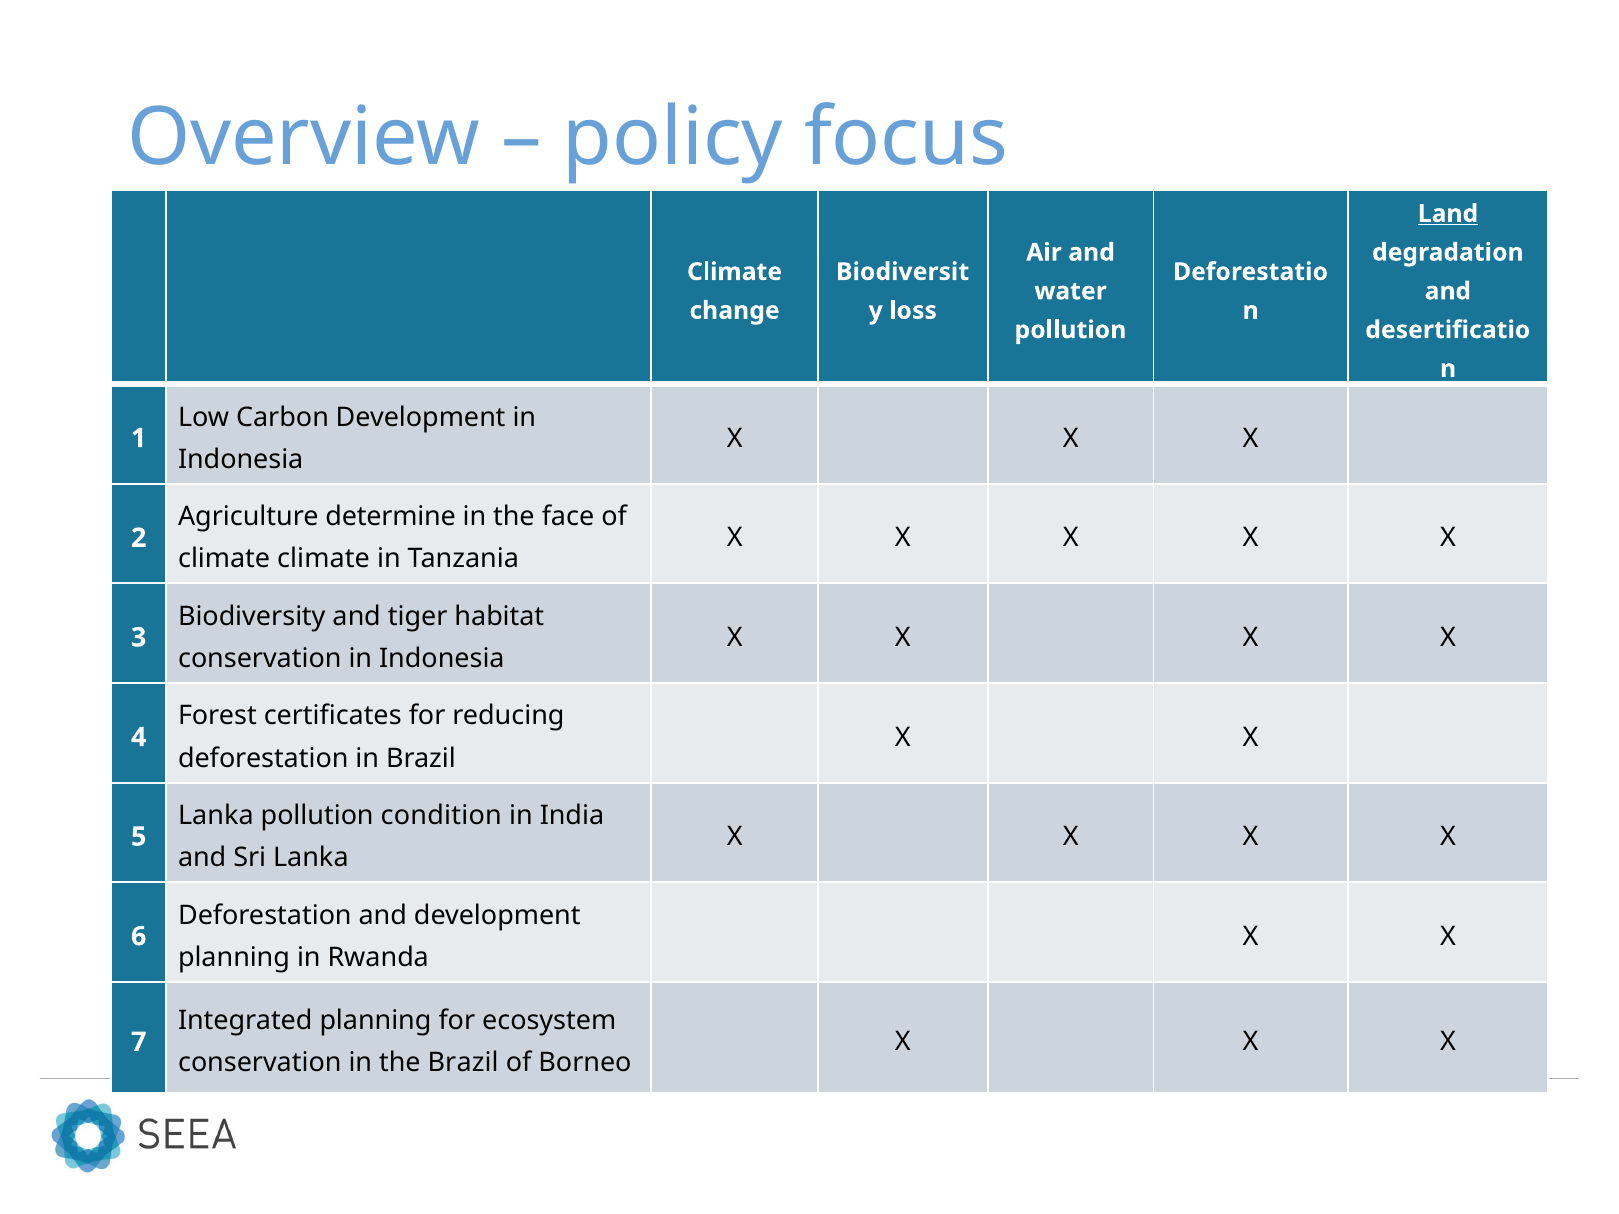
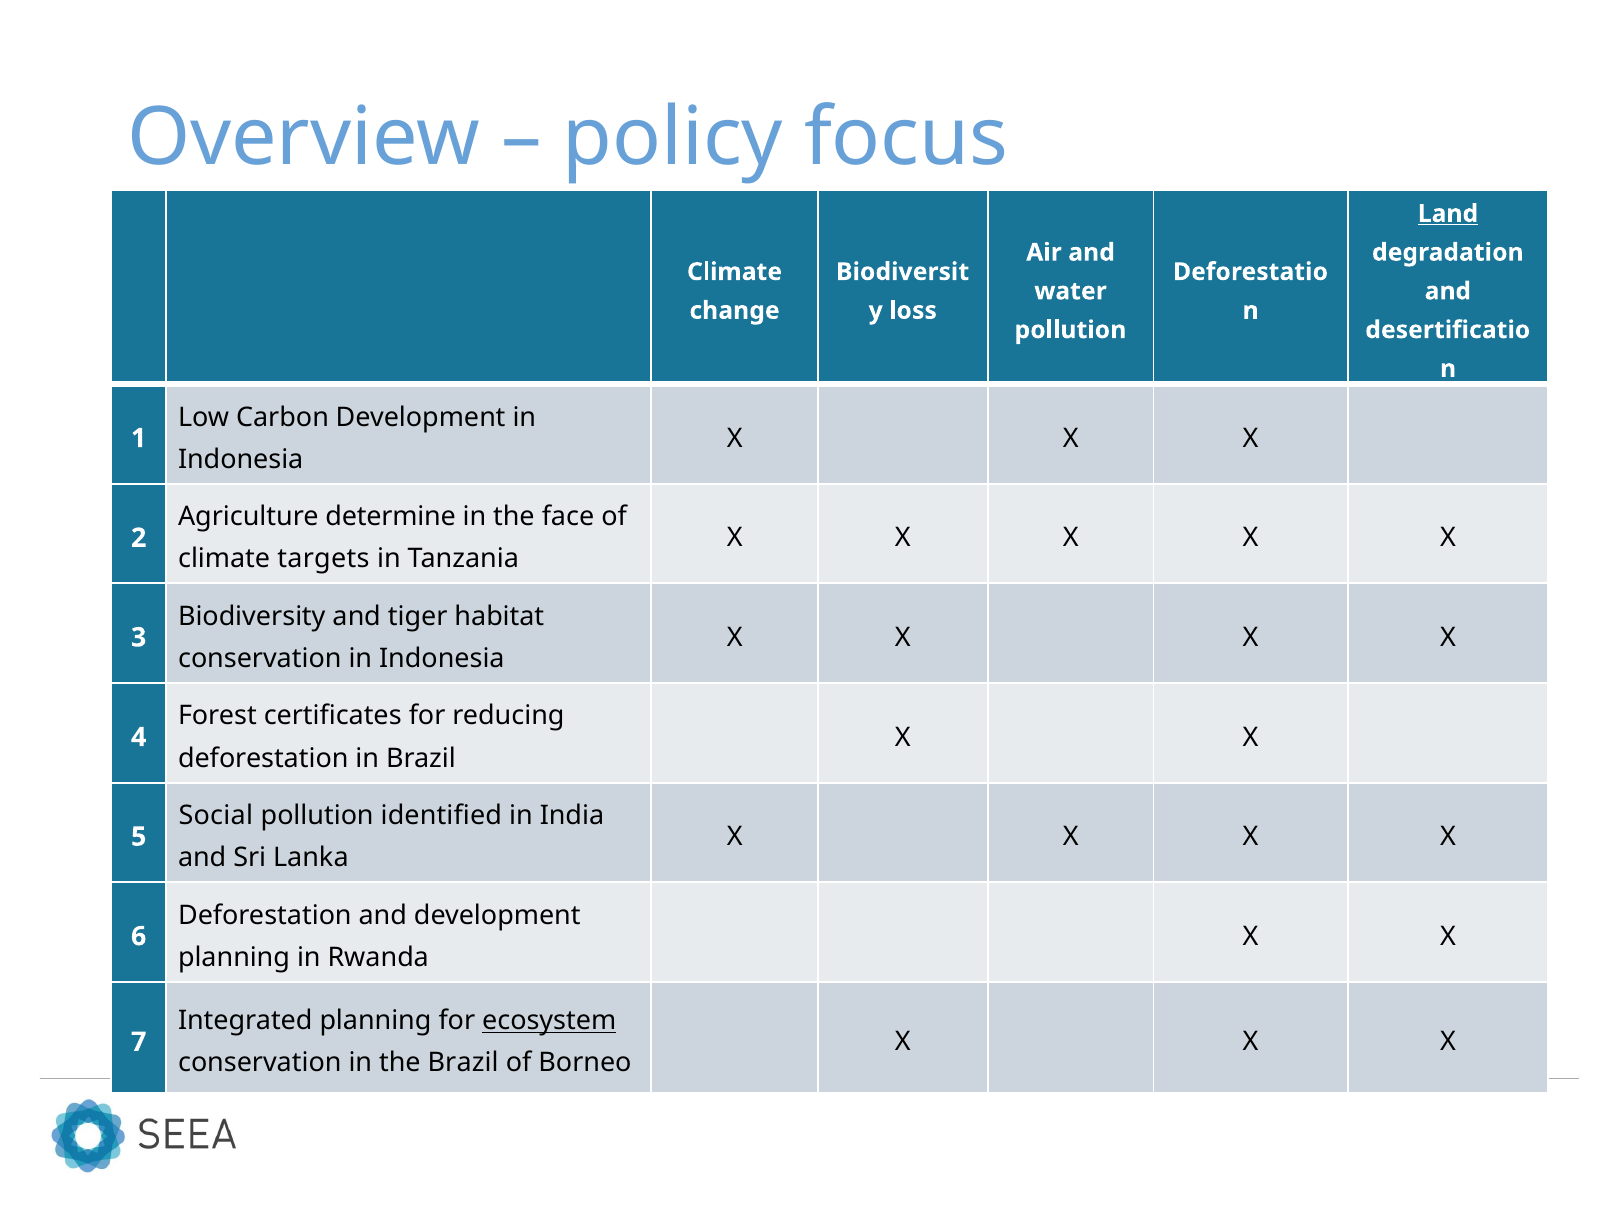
climate climate: climate -> targets
Lanka at (216, 816): Lanka -> Social
condition: condition -> identified
ecosystem underline: none -> present
